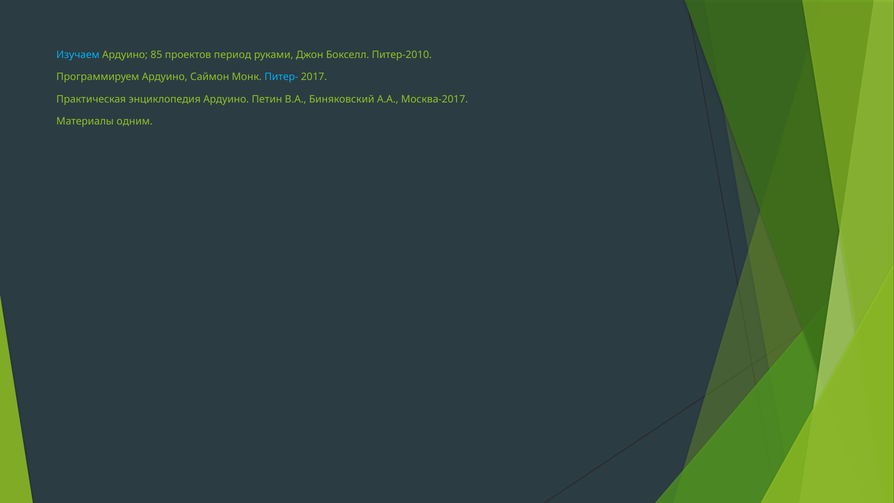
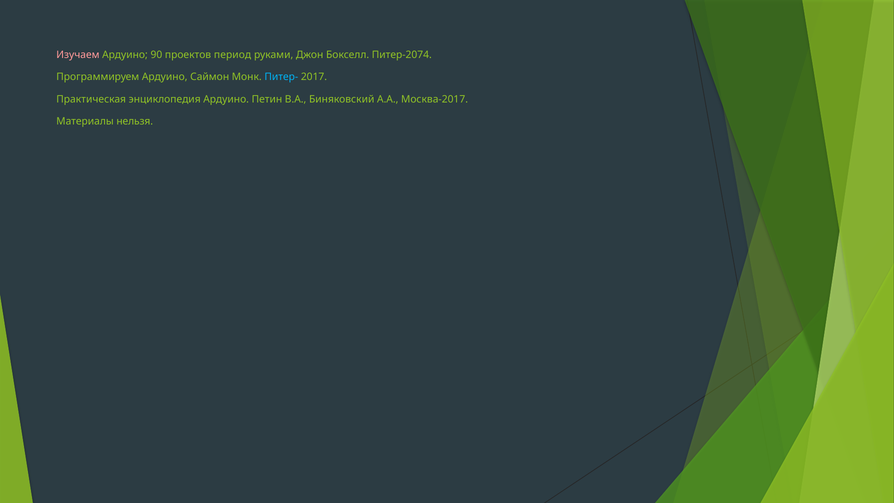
Изучаем colour: light blue -> pink
85: 85 -> 90
Питер-2010: Питер-2010 -> Питер-2074
одним: одним -> нельзя
